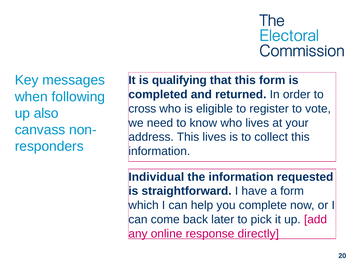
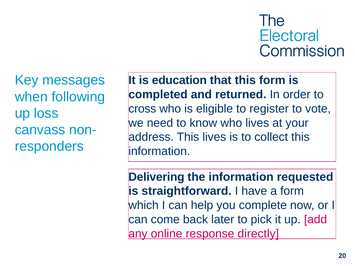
qualifying: qualifying -> education
also: also -> loss
Individual: Individual -> Delivering
